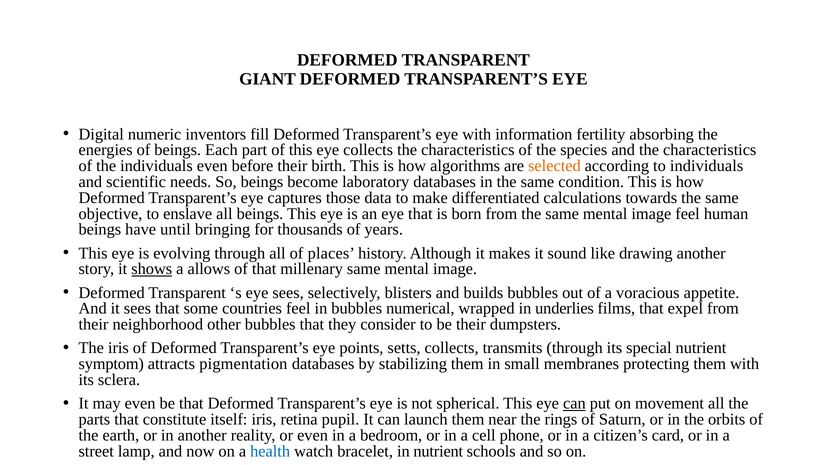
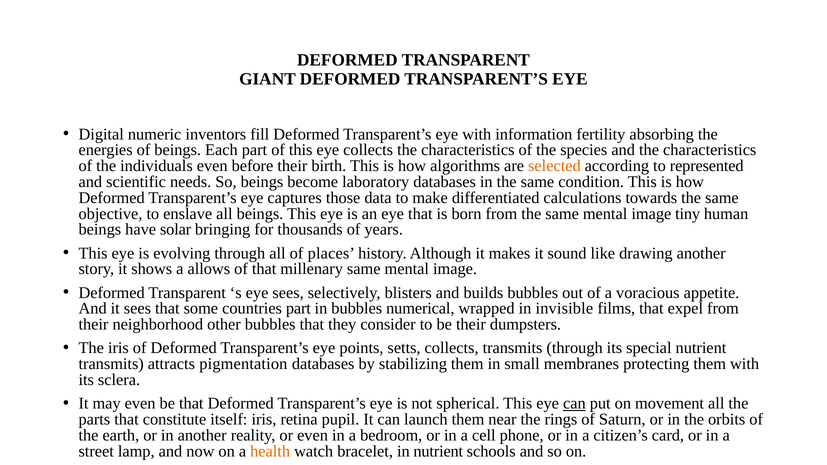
to individuals: individuals -> represented
image feel: feel -> tiny
until: until -> solar
shows underline: present -> none
countries feel: feel -> part
underlies: underlies -> invisible
symptom at (111, 364): symptom -> transmits
health colour: blue -> orange
